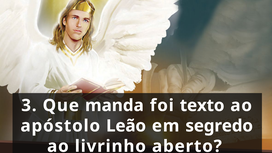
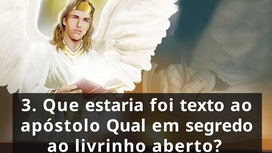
manda: manda -> estaria
Leão: Leão -> Qual
